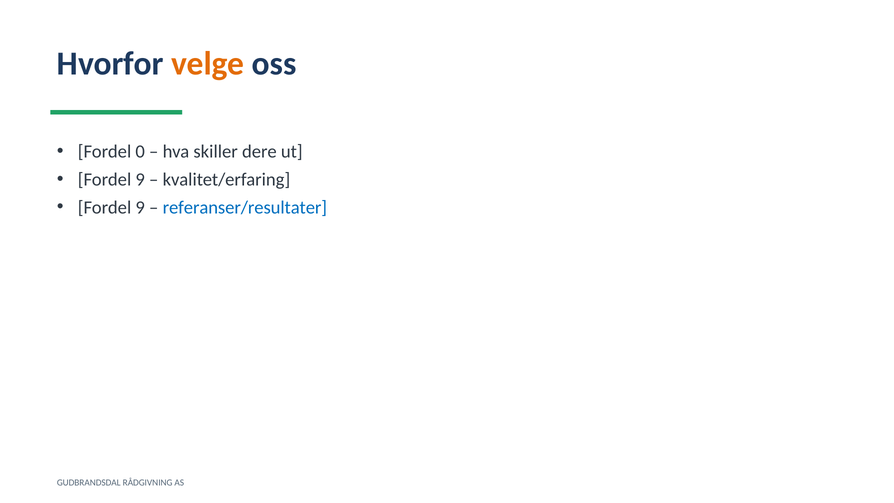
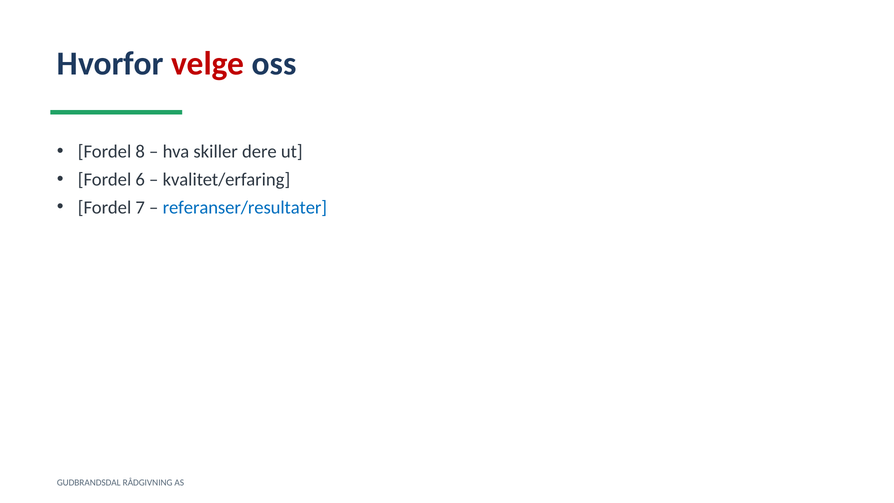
velge colour: orange -> red
0: 0 -> 8
9 at (140, 179): 9 -> 6
9 at (140, 207): 9 -> 7
